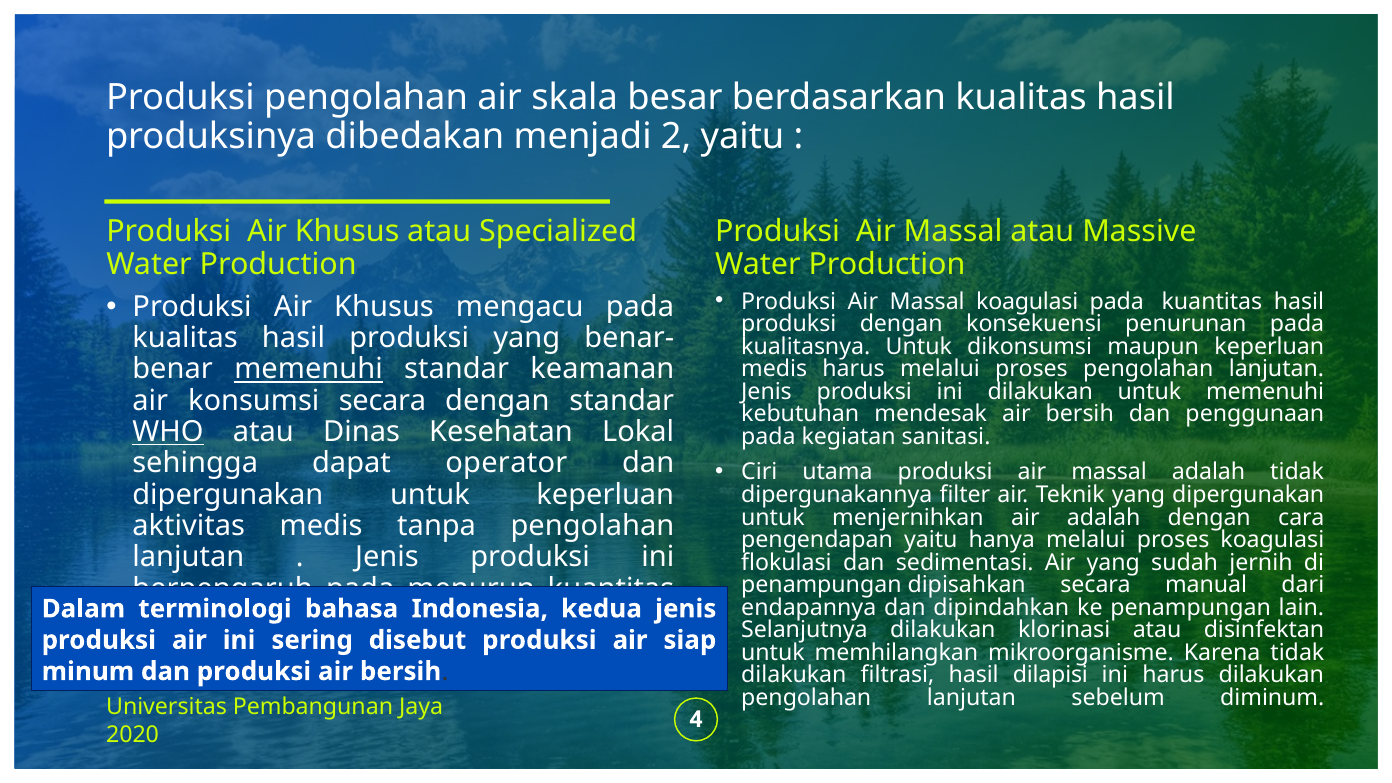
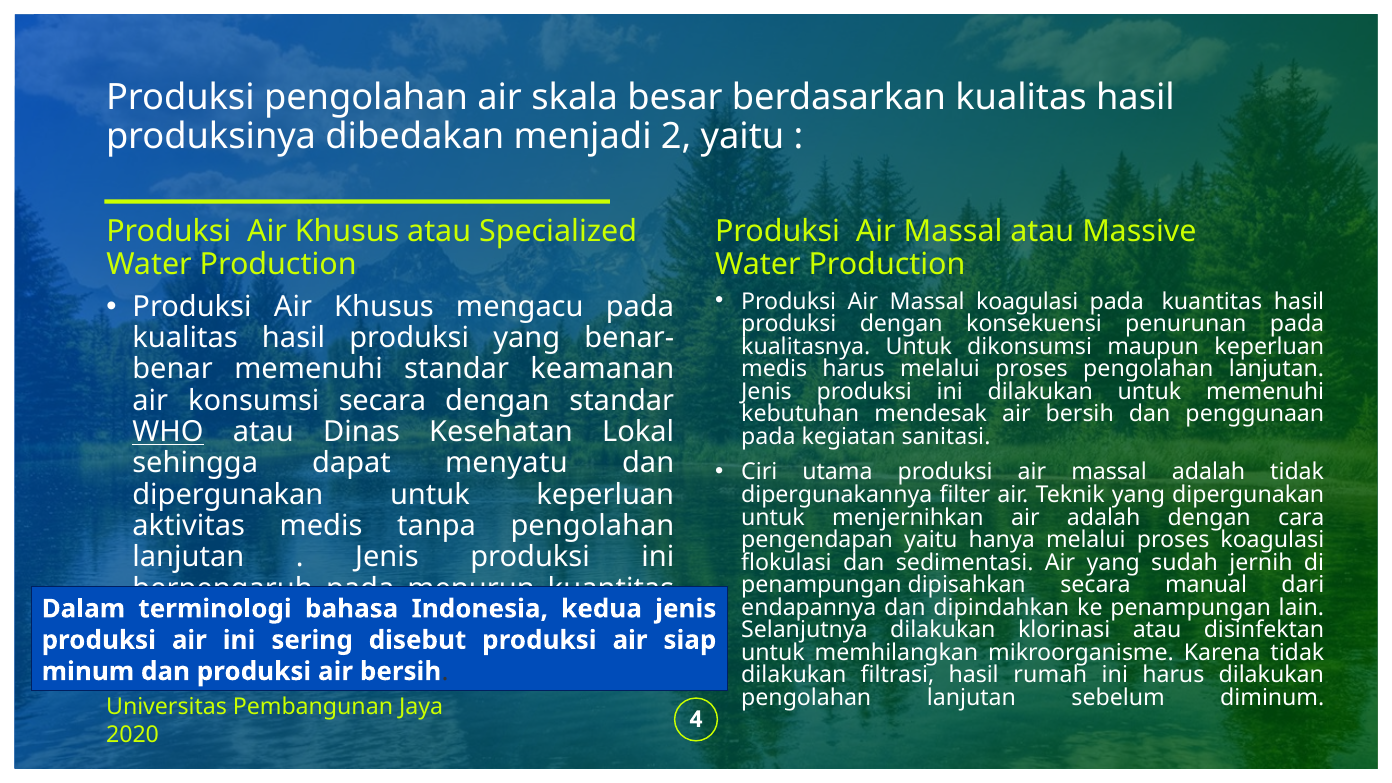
memenuhi at (309, 369) underline: present -> none
operator: operator -> menyatu
dilapisi: dilapisi -> rumah
